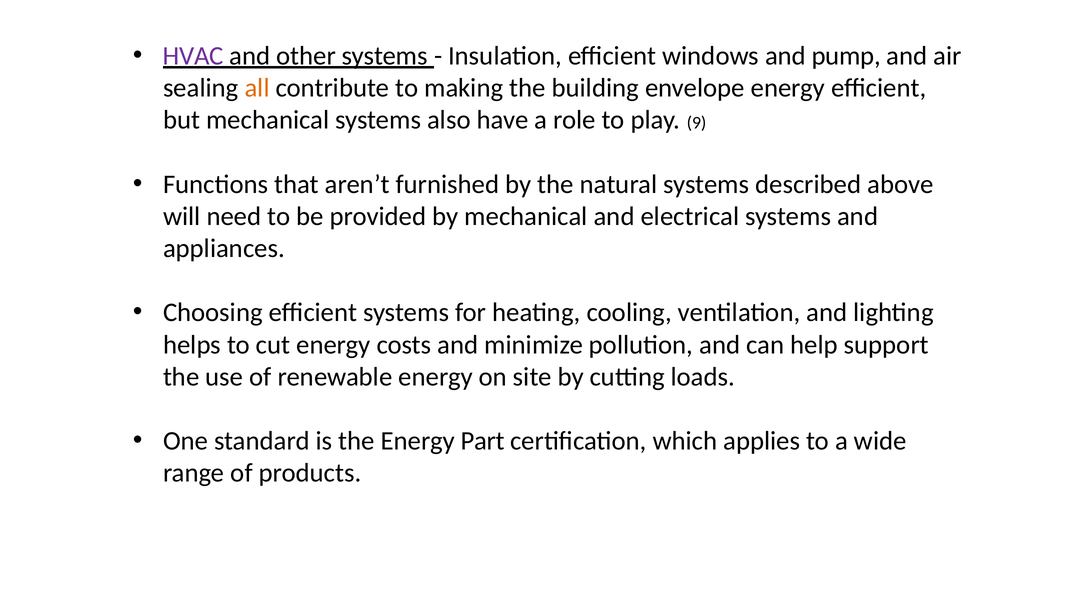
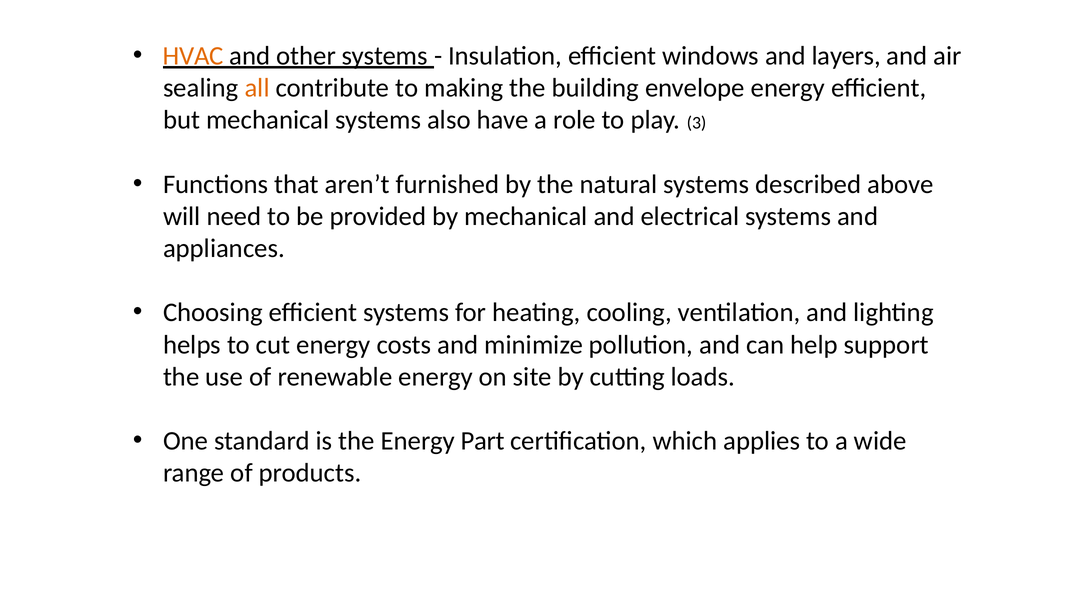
HVAC colour: purple -> orange
pump: pump -> layers
9: 9 -> 3
